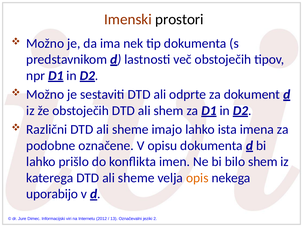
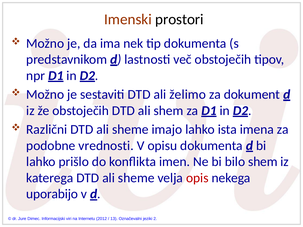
odprte: odprte -> želimo
označene: označene -> vrednosti
opis colour: orange -> red
